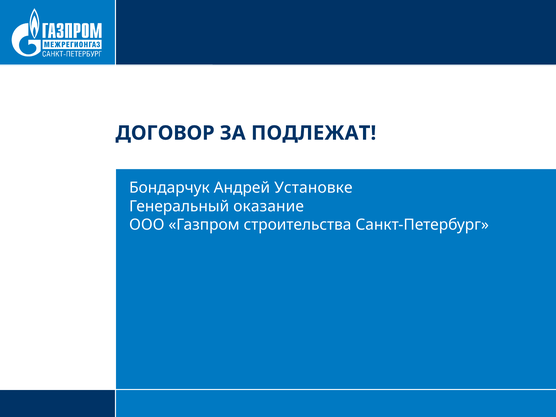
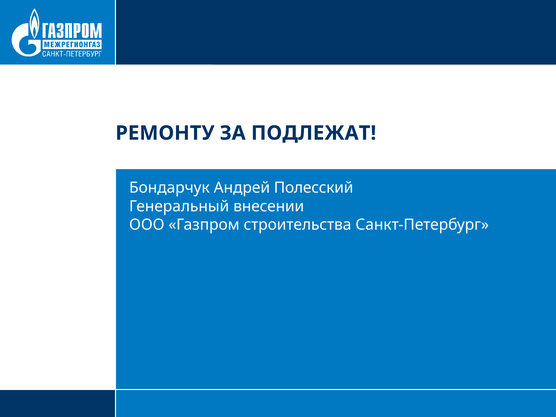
ДОГОВОР: ДОГОВОР -> РЕМОНТУ
Установке: Установке -> Полесский
оказание: оказание -> внесении
